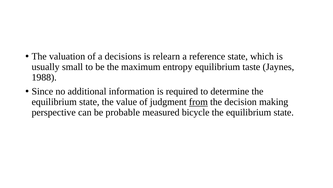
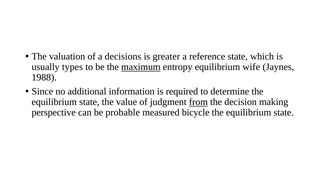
relearn: relearn -> greater
small: small -> types
maximum underline: none -> present
taste: taste -> wife
